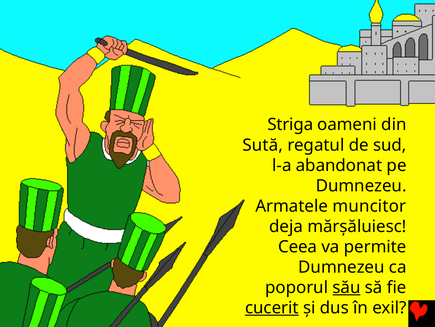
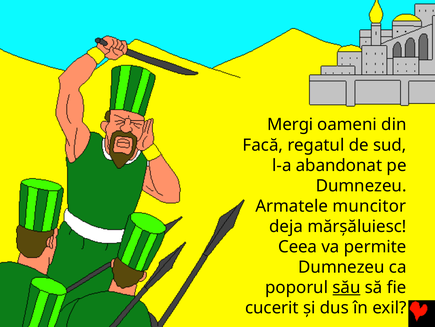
Striga: Striga -> Mergi
Sută: Sută -> Facă
cucerit underline: present -> none
